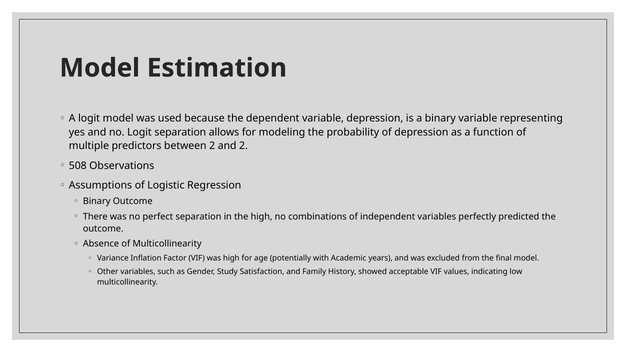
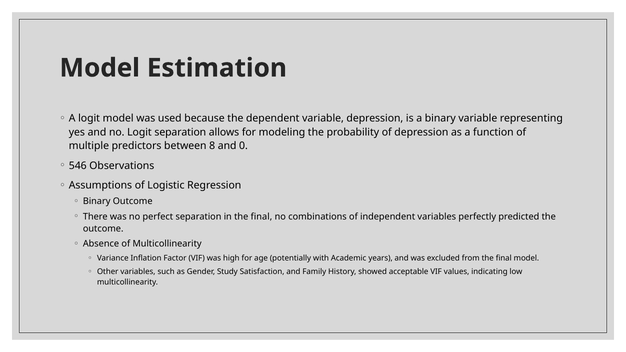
between 2: 2 -> 8
and 2: 2 -> 0
508: 508 -> 546
in the high: high -> final
